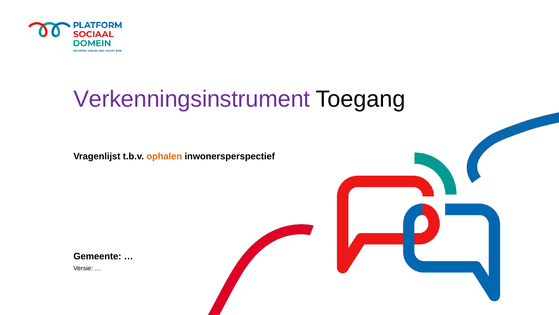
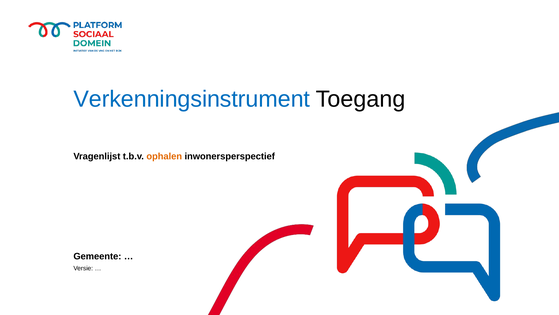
Verkenningsinstrument colour: purple -> blue
